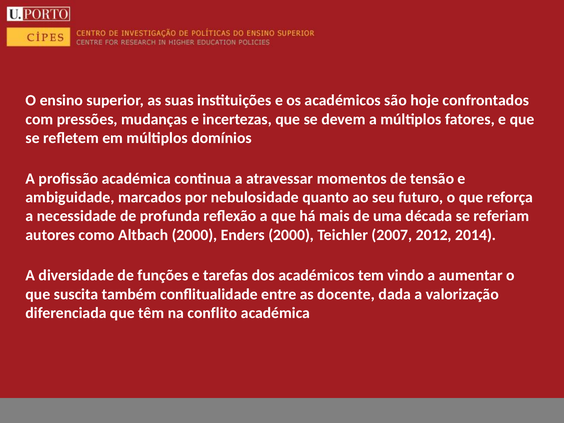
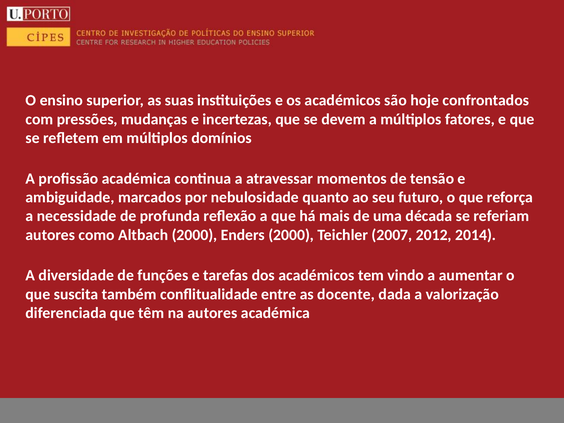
na conflito: conflito -> autores
